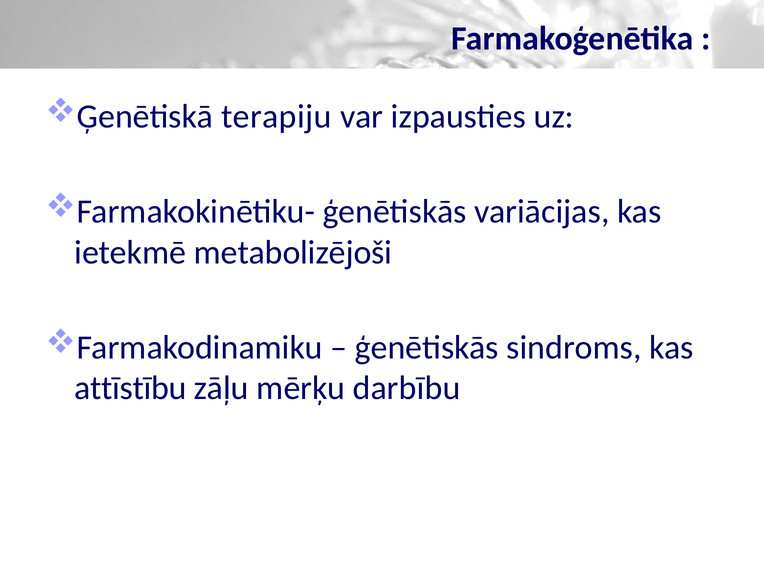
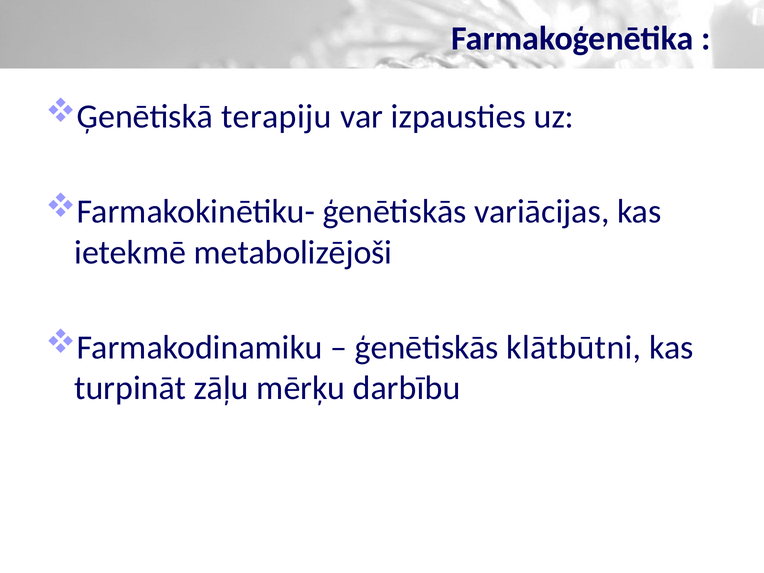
sindroms: sindroms -> klātbūtni
attīstību: attīstību -> turpināt
